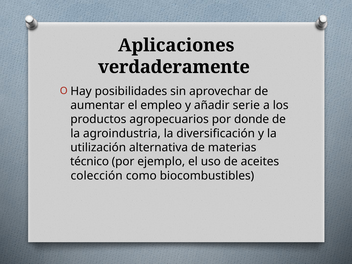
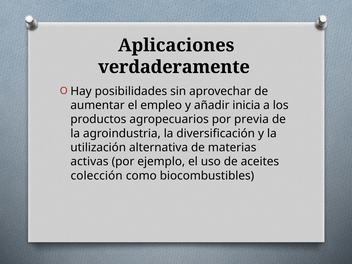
serie: serie -> inicia
donde: donde -> previa
técnico: técnico -> activas
